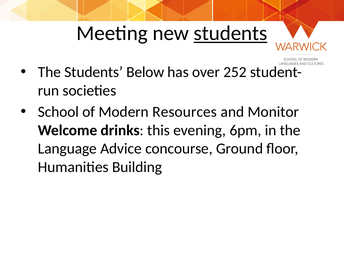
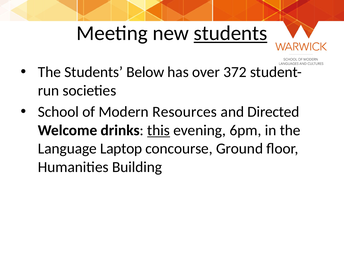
252: 252 -> 372
Monitor: Monitor -> Directed
this underline: none -> present
Advice: Advice -> Laptop
